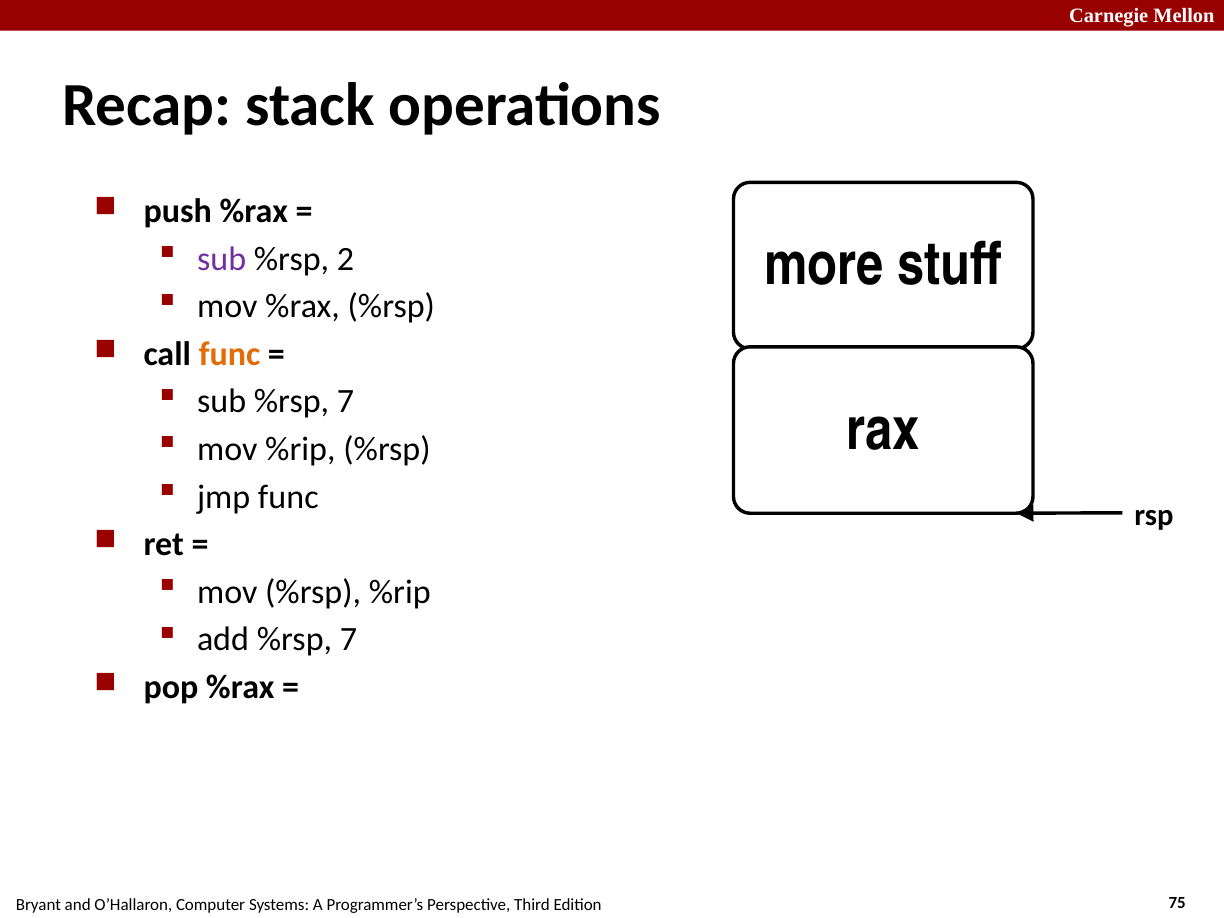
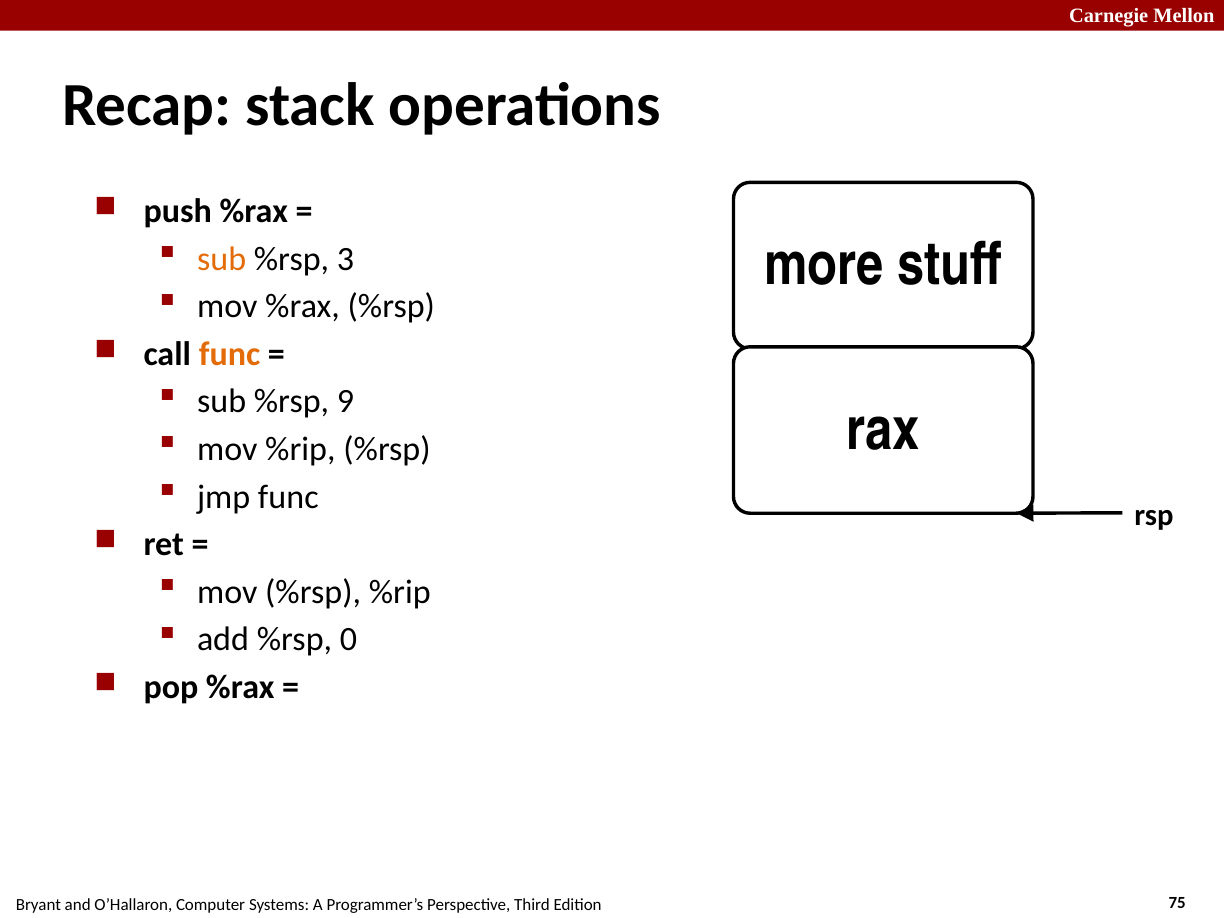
sub at (222, 259) colour: purple -> orange
2: 2 -> 3
sub %rsp 7: 7 -> 9
add %rsp 7: 7 -> 0
